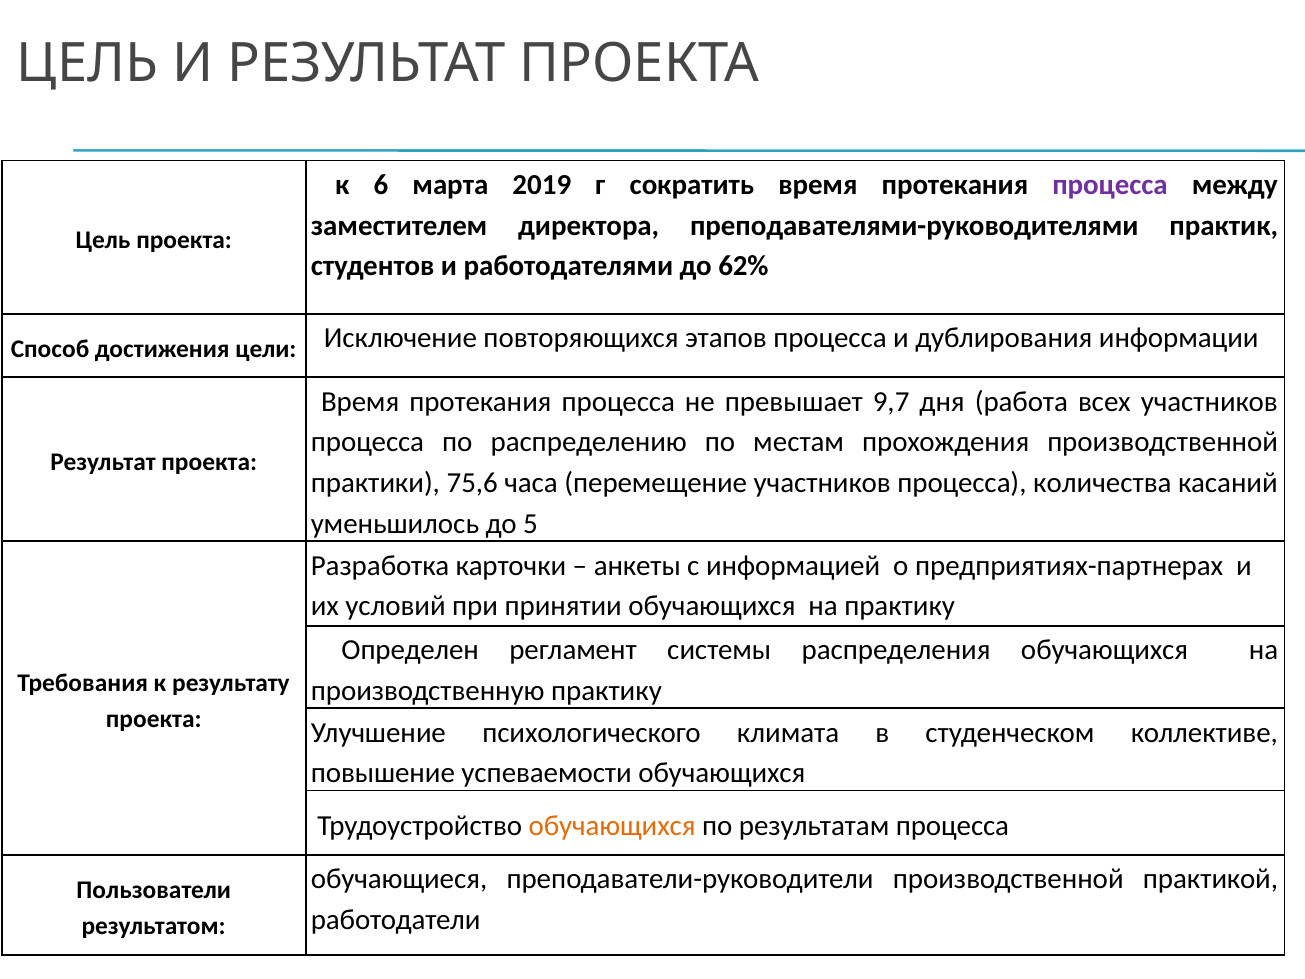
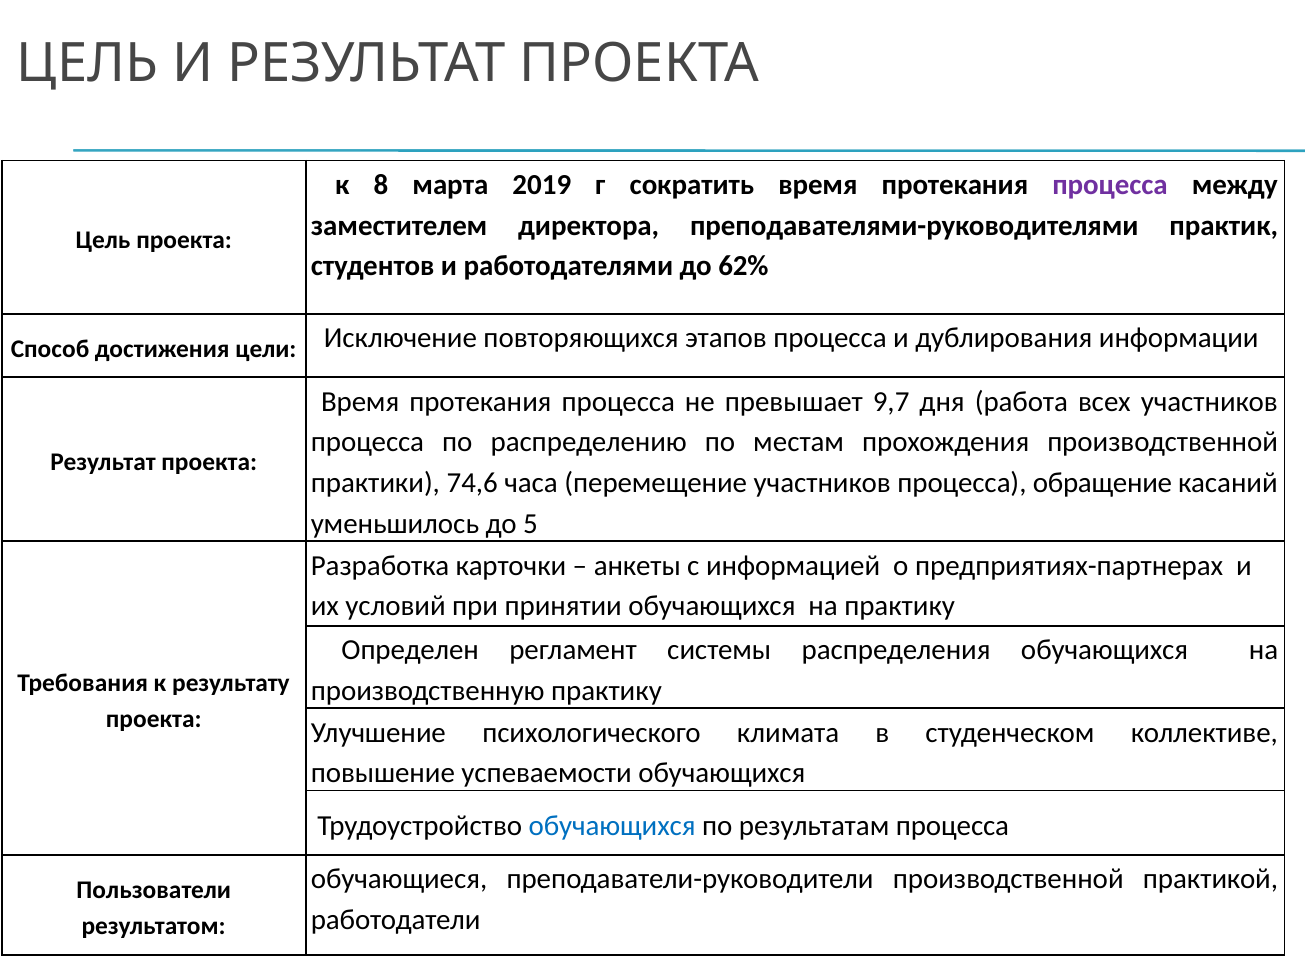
6: 6 -> 8
75,6: 75,6 -> 74,6
количества: количества -> обращение
обучающихся at (612, 826) colour: orange -> blue
